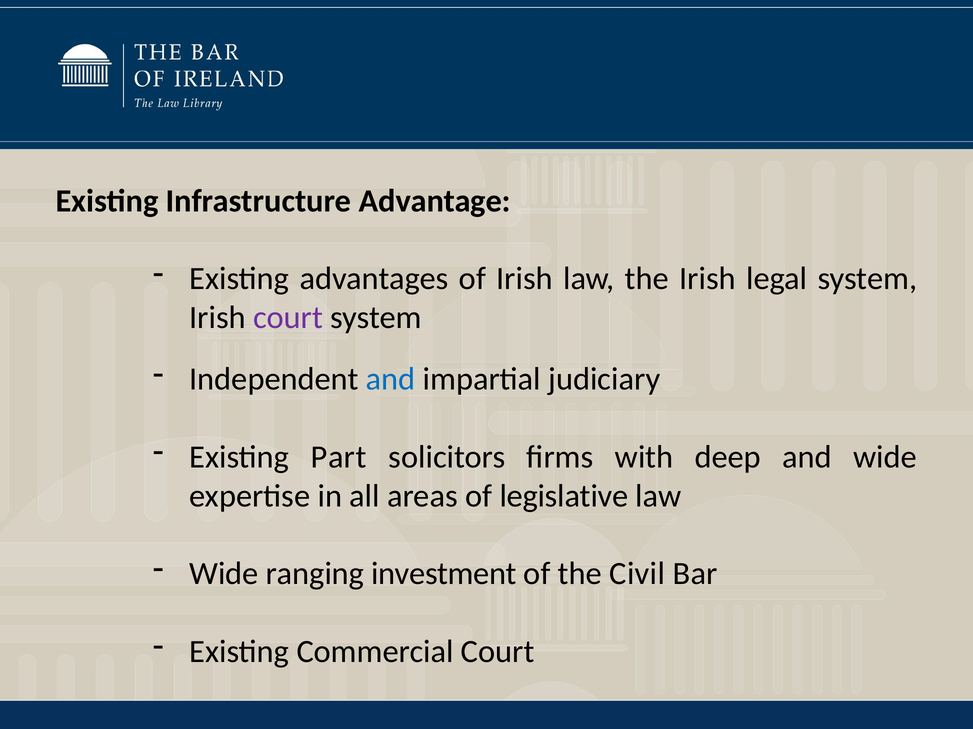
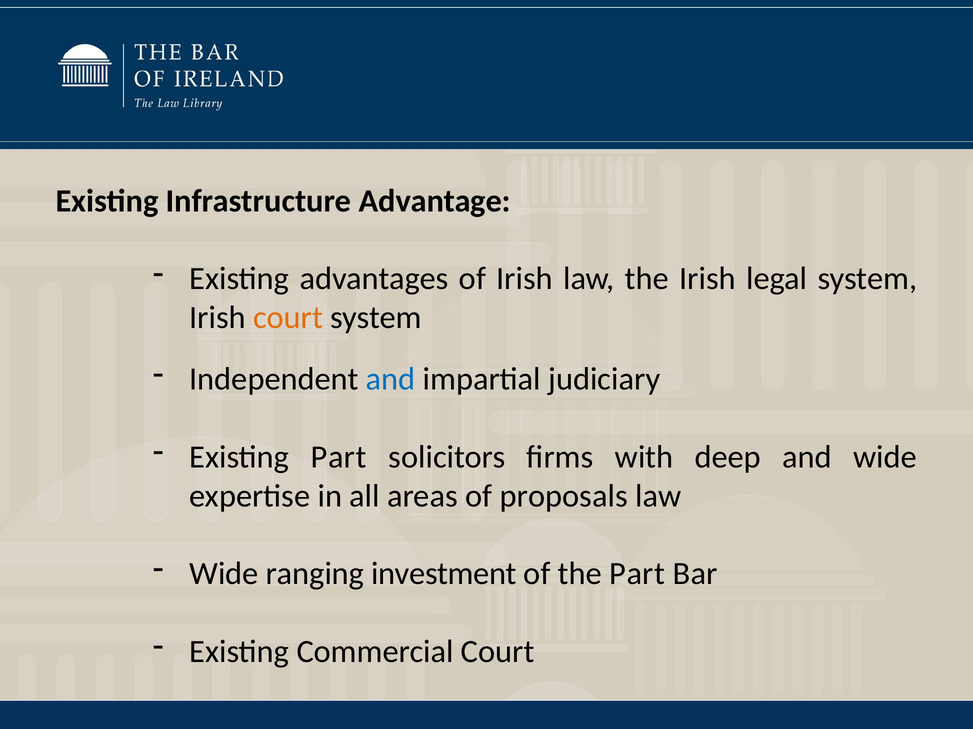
court at (288, 318) colour: purple -> orange
legislative: legislative -> proposals
the Civil: Civil -> Part
